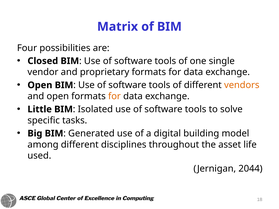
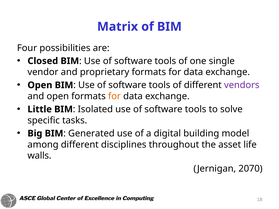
vendors colour: orange -> purple
used: used -> walls
2044: 2044 -> 2070
